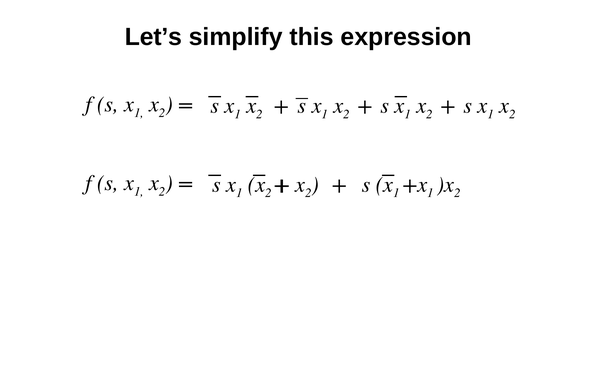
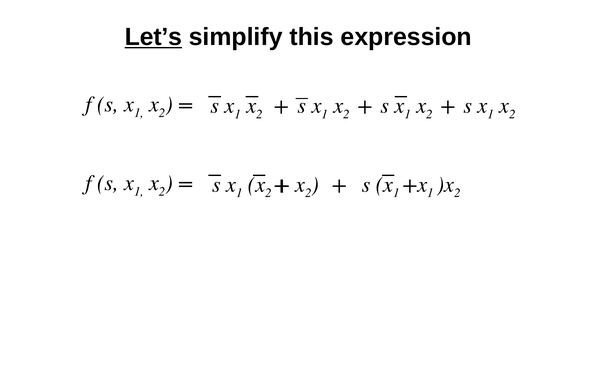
Let’s underline: none -> present
